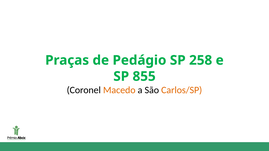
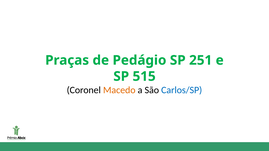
258: 258 -> 251
855: 855 -> 515
Carlos/SP colour: orange -> blue
